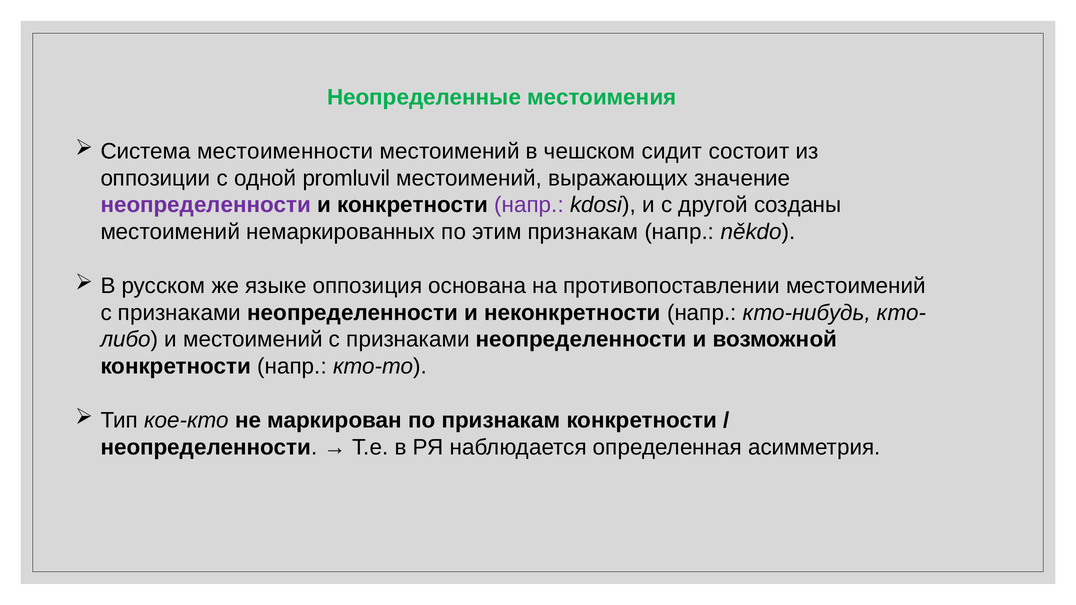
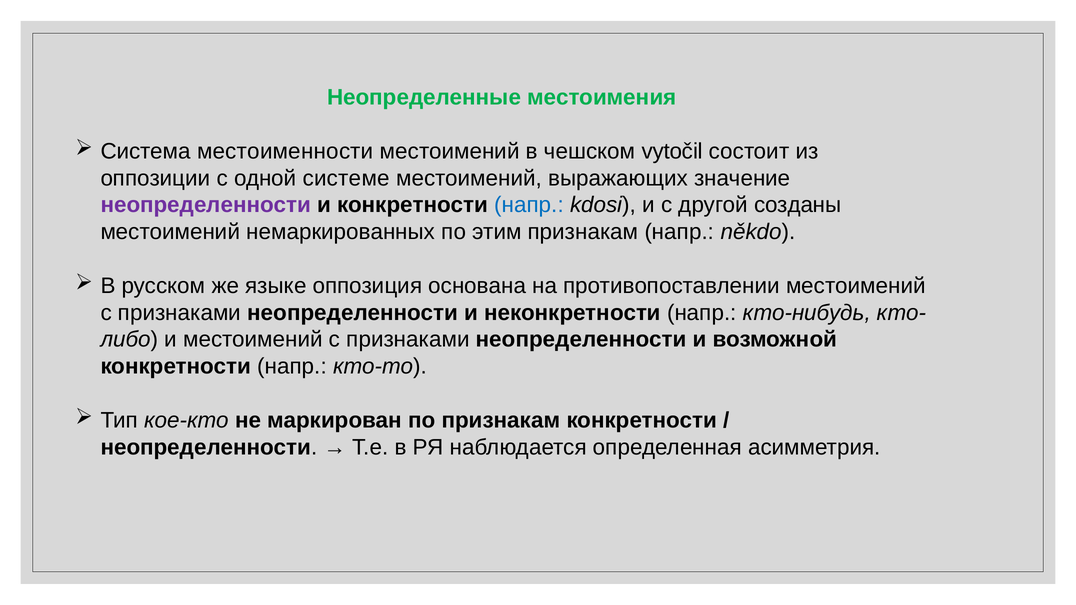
сидит: сидит -> vytočil
promluvil: promluvil -> системе
напр at (529, 205) colour: purple -> blue
